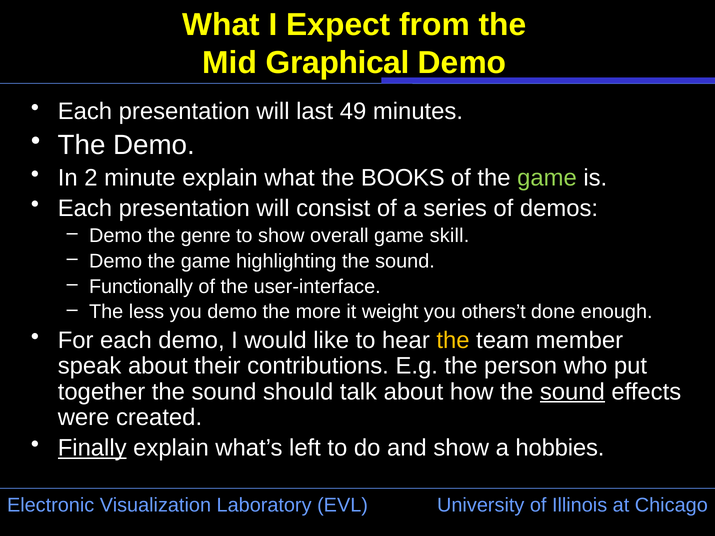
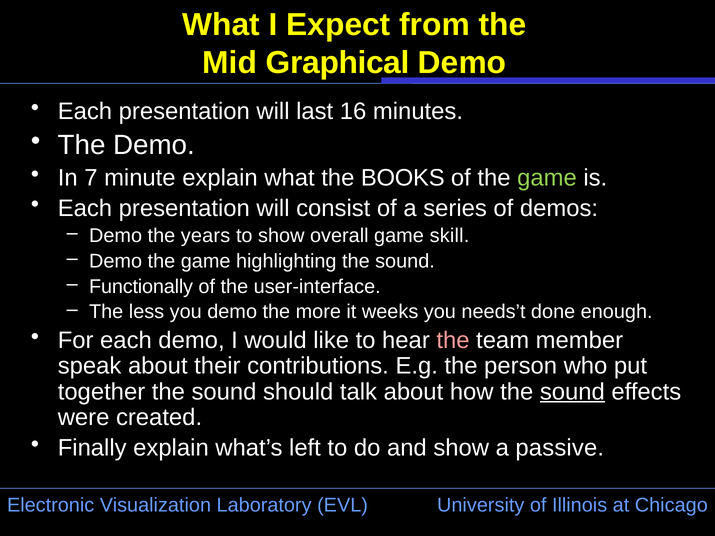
49: 49 -> 16
2: 2 -> 7
genre: genre -> years
weight: weight -> weeks
others’t: others’t -> needs’t
the at (453, 340) colour: yellow -> pink
Finally underline: present -> none
hobbies: hobbies -> passive
